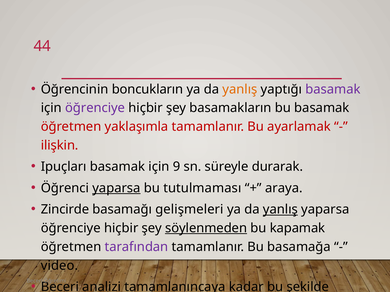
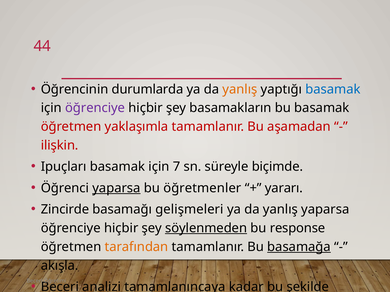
boncukların: boncukların -> durumlarda
basamak at (333, 89) colour: purple -> blue
ayarlamak: ayarlamak -> aşamadan
9: 9 -> 7
durarak: durarak -> biçimde
tutulmaması: tutulmaması -> öğretmenler
araya: araya -> yararı
yanlış at (280, 210) underline: present -> none
kapamak: kapamak -> response
tarafından colour: purple -> orange
basamağa underline: none -> present
video: video -> akışla
